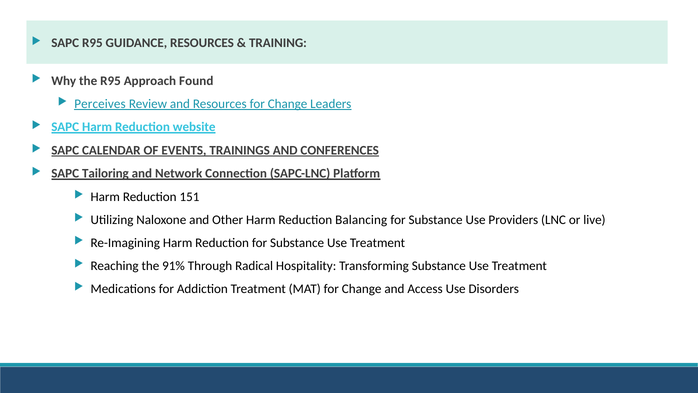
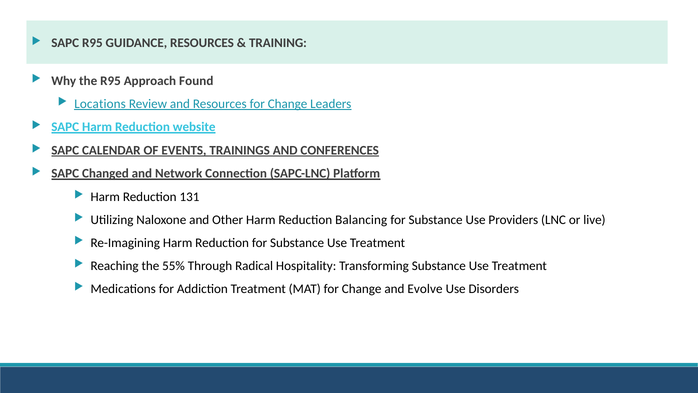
Perceives: Perceives -> Locations
Tailoring: Tailoring -> Changed
151: 151 -> 131
91%: 91% -> 55%
Access: Access -> Evolve
